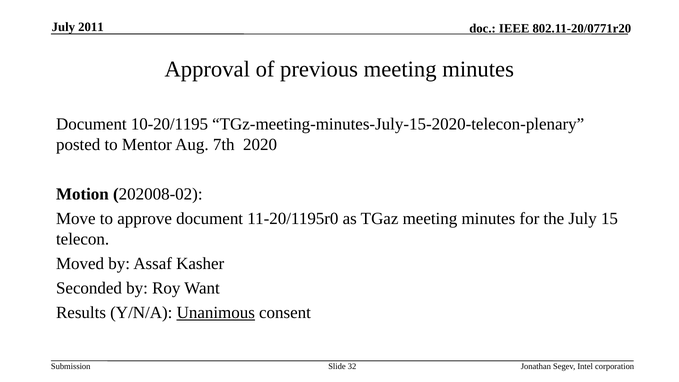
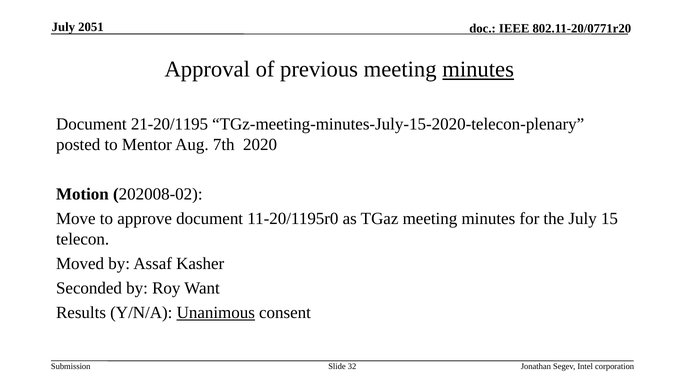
2011: 2011 -> 2051
minutes at (478, 69) underline: none -> present
10-20/1195: 10-20/1195 -> 21-20/1195
